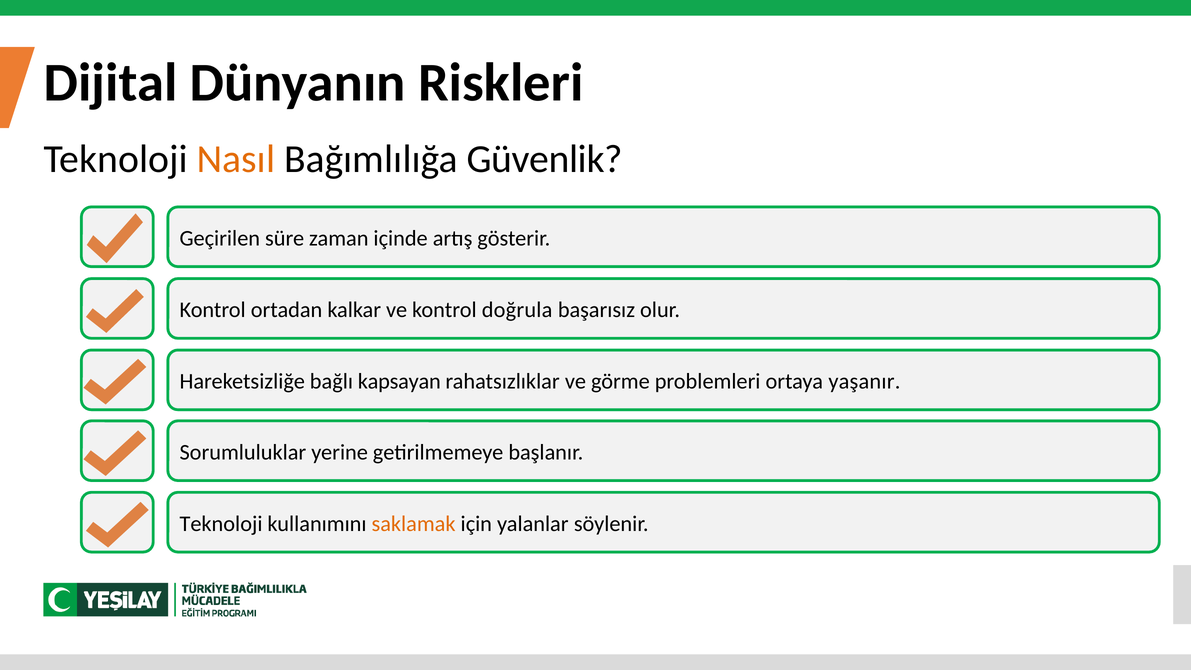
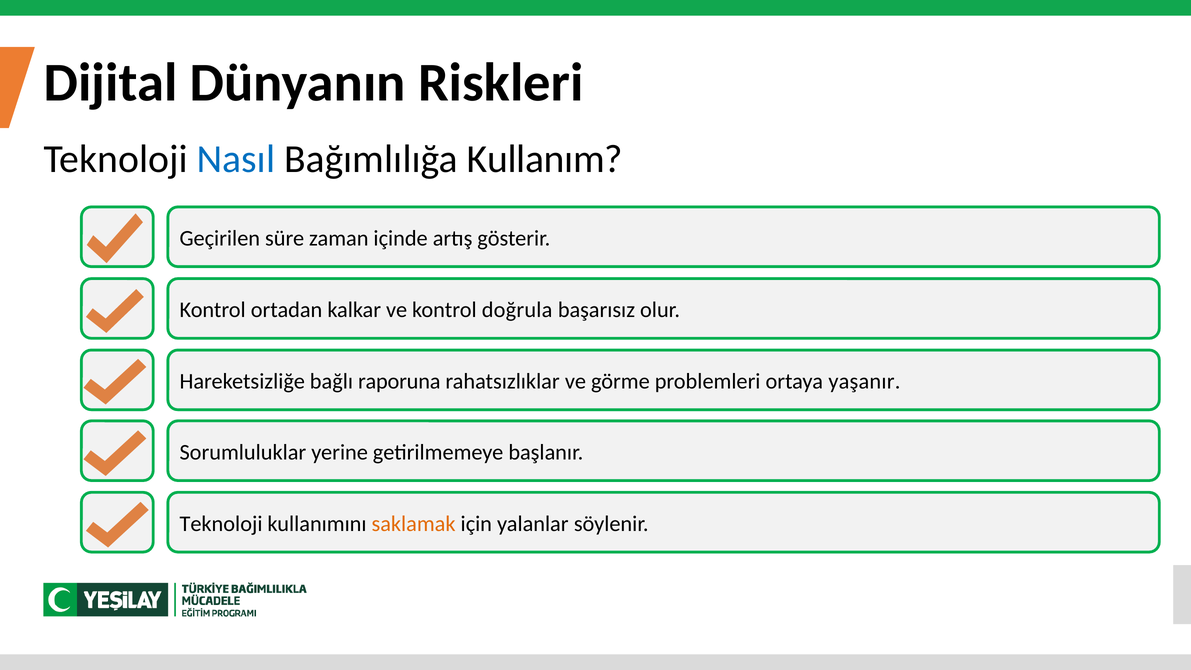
Nasıl colour: orange -> blue
Güvenlik: Güvenlik -> Kullanım
kapsayan: kapsayan -> raporuna
